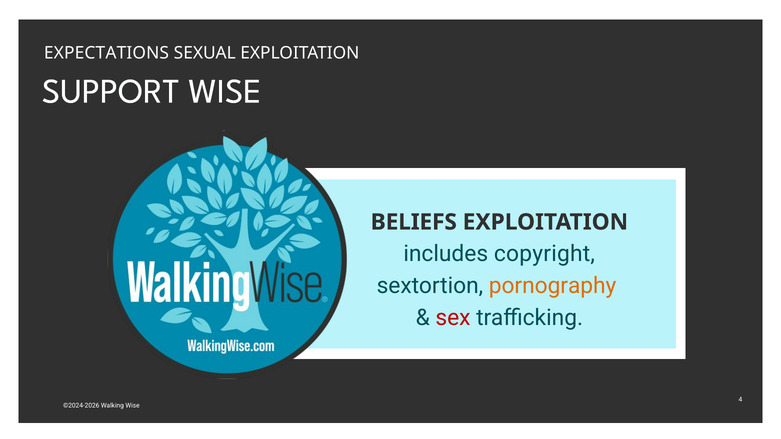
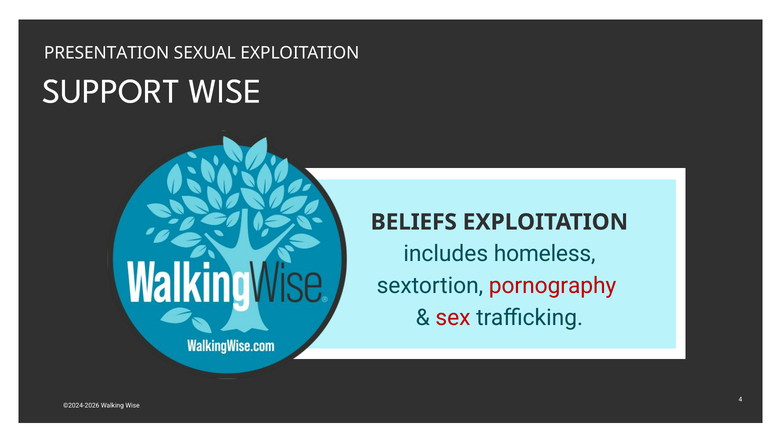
EXPECTATIONS: EXPECTATIONS -> PRESENTATION
copyright: copyright -> homeless
pornography colour: orange -> red
